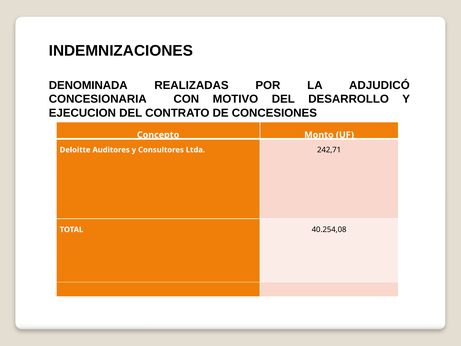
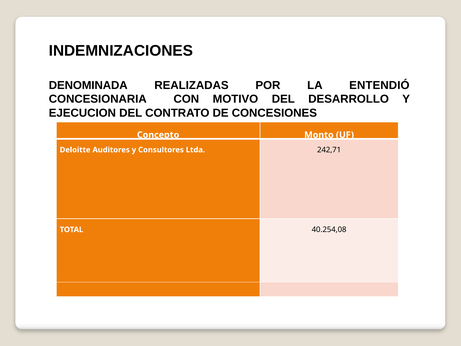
ADJUDICÓ: ADJUDICÓ -> ENTENDIÓ
